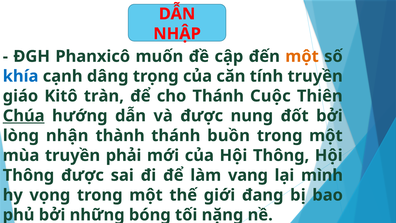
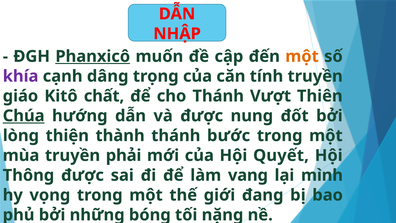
Phanxicô underline: none -> present
khía colour: blue -> purple
tràn: tràn -> chất
Cuộc: Cuộc -> Vượt
nhận: nhận -> thiện
buồn: buồn -> bước
của Hội Thông: Thông -> Quyết
